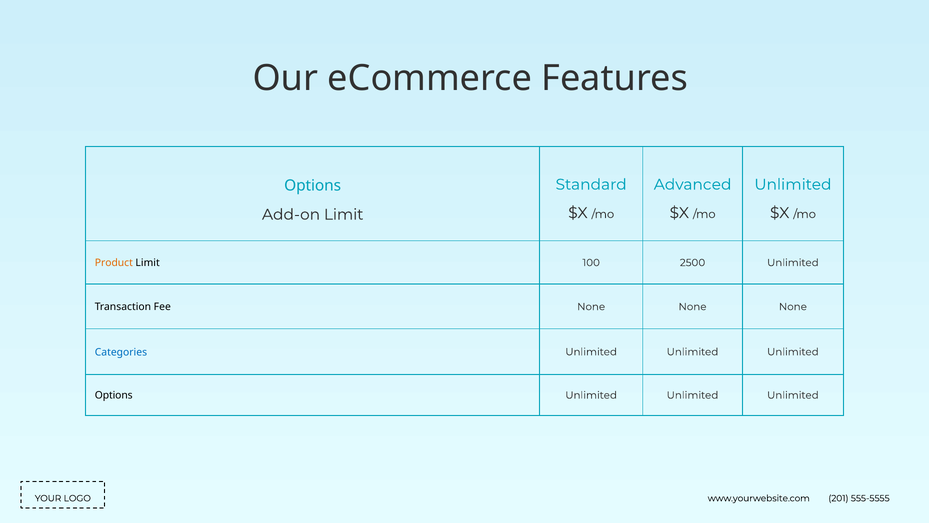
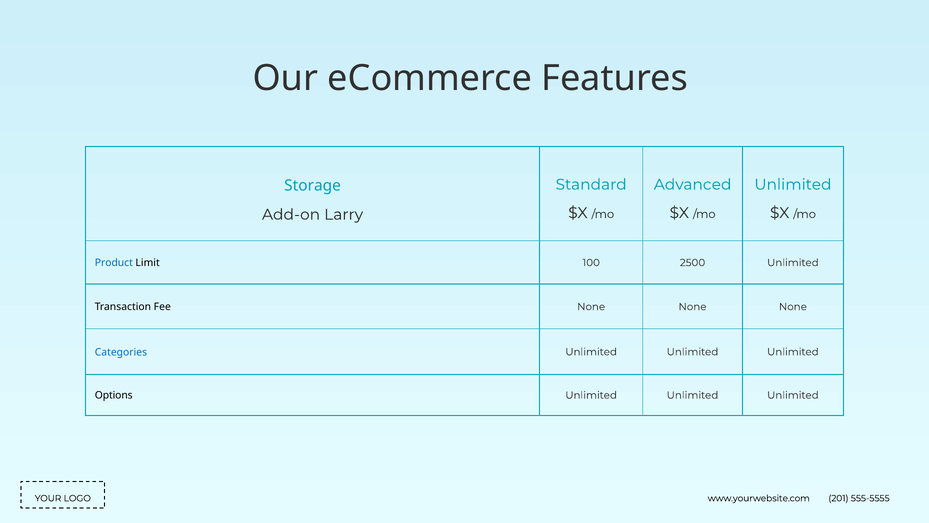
Options at (313, 185): Options -> Storage
Add-on Limit: Limit -> Larry
Product colour: orange -> blue
